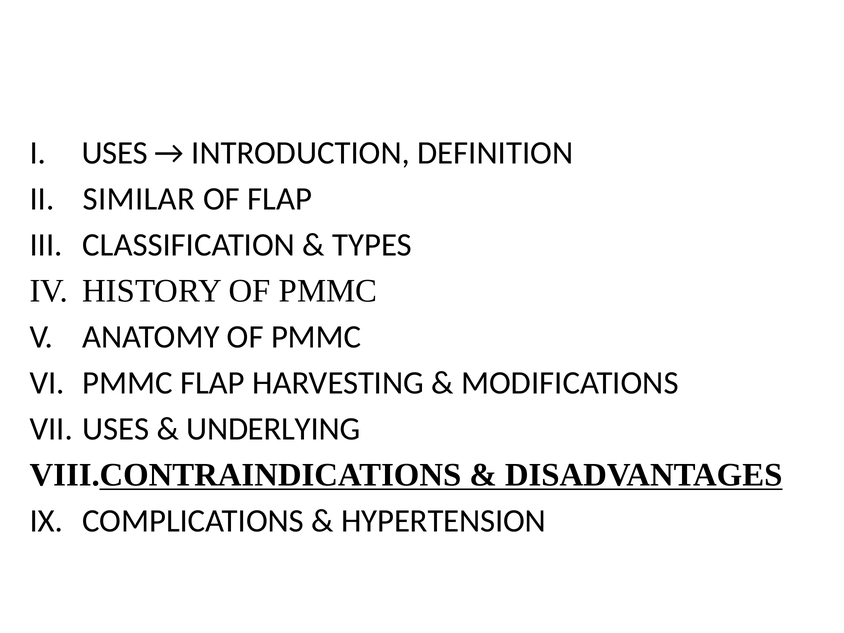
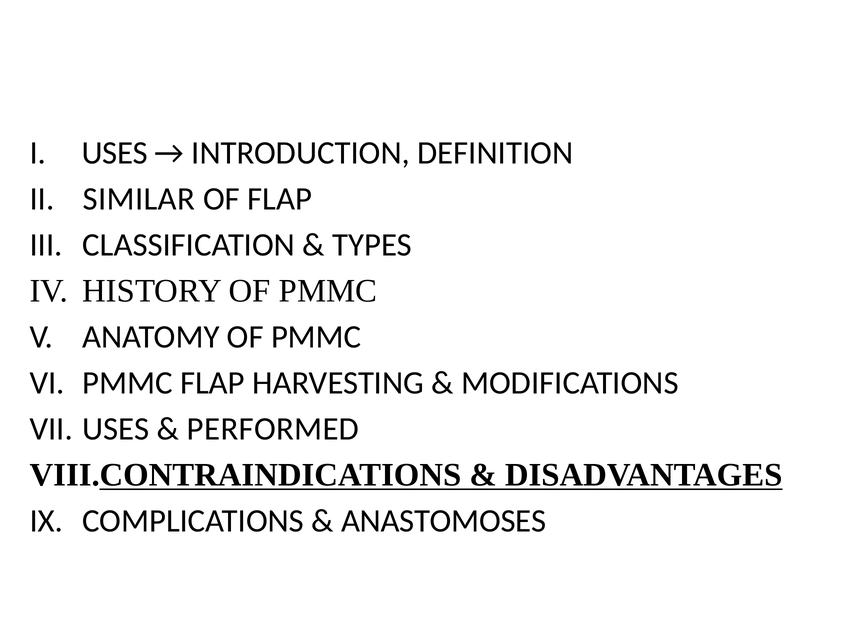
UNDERLYING: UNDERLYING -> PERFORMED
HYPERTENSION: HYPERTENSION -> ANASTOMOSES
